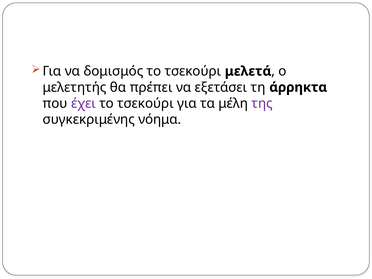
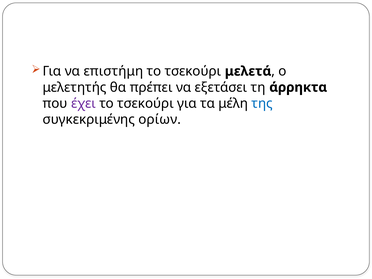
δομισμός: δομισμός -> επιστήμη
της colour: purple -> blue
νόημα: νόημα -> ορίων
